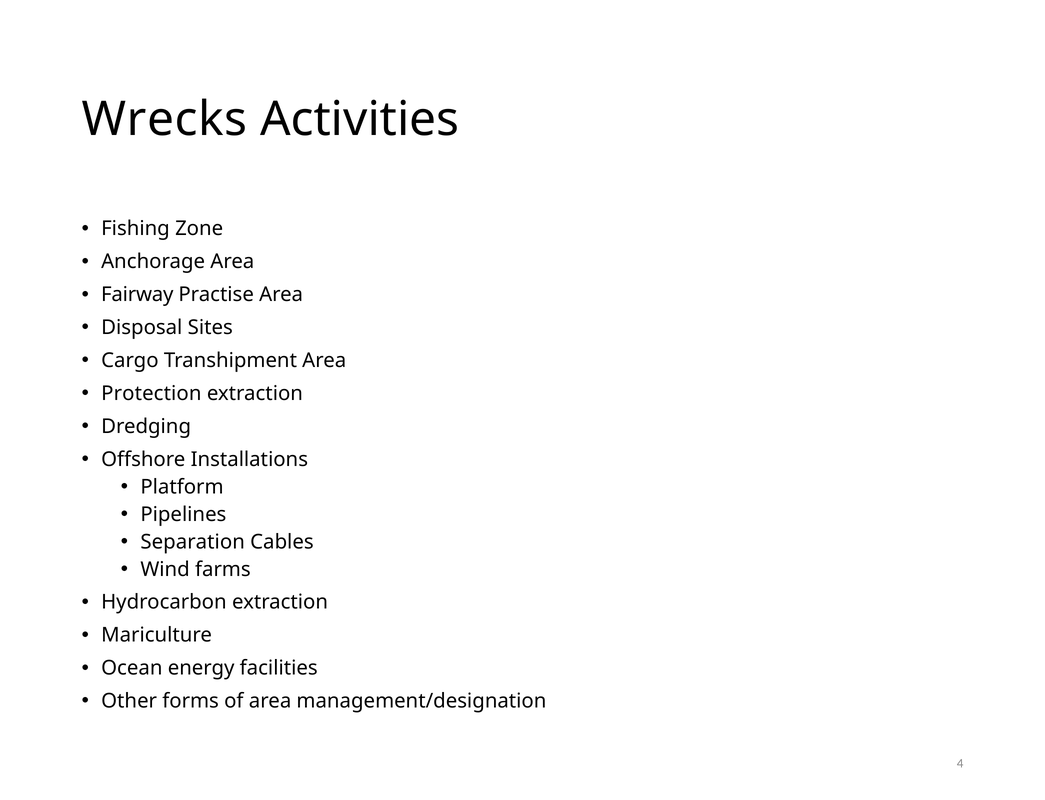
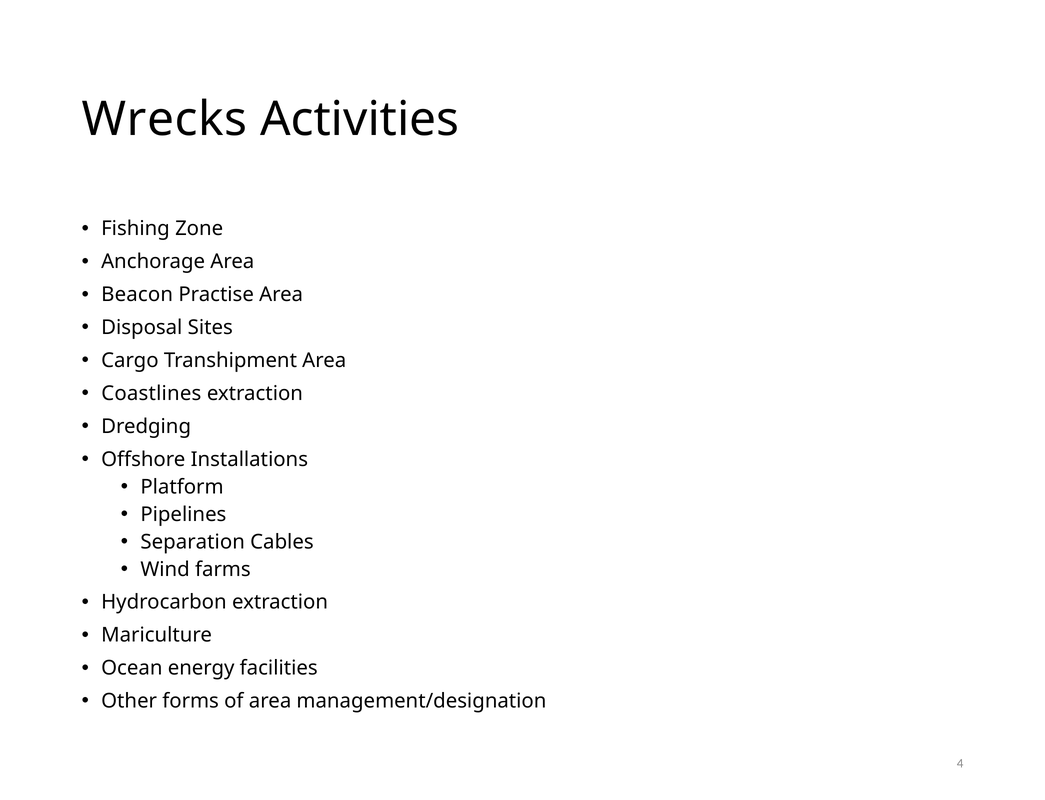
Fairway: Fairway -> Beacon
Protection: Protection -> Coastlines
